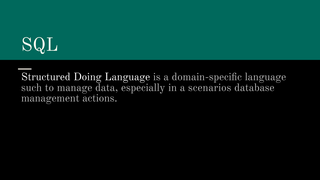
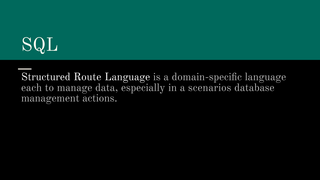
Doing: Doing -> Route
such: such -> each
